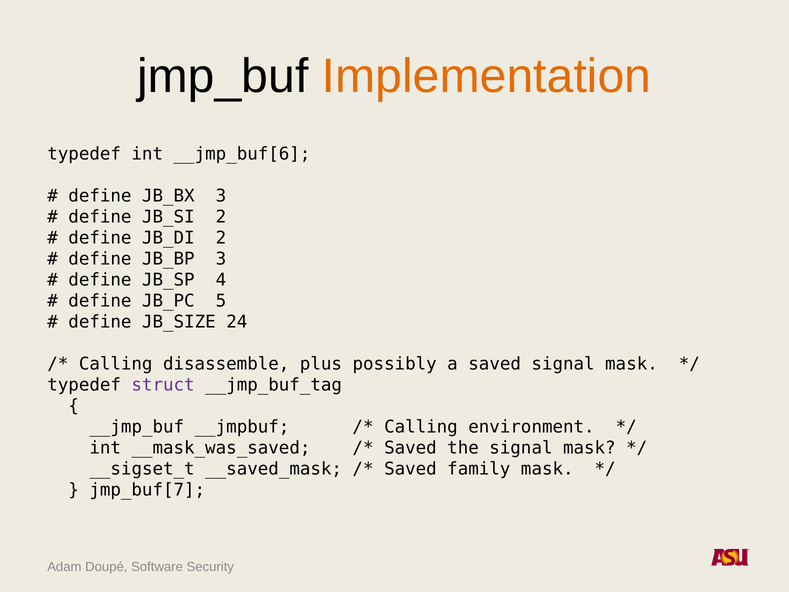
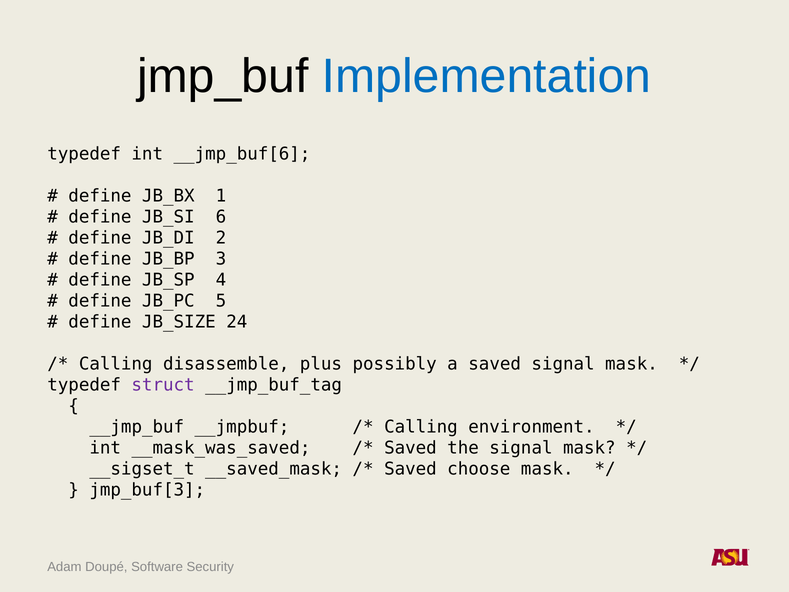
Implementation colour: orange -> blue
JB_BX 3: 3 -> 1
JB_SI 2: 2 -> 6
family: family -> choose
jmp_buf[7: jmp_buf[7 -> jmp_buf[3
